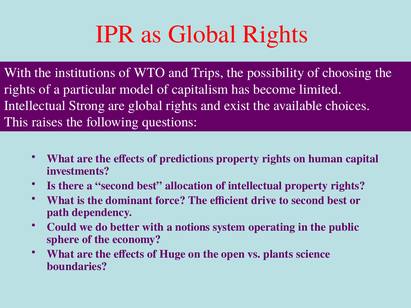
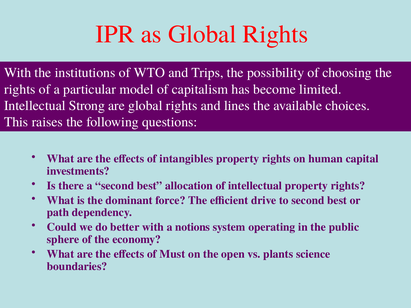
exist: exist -> lines
predictions: predictions -> intangibles
Huge: Huge -> Must
